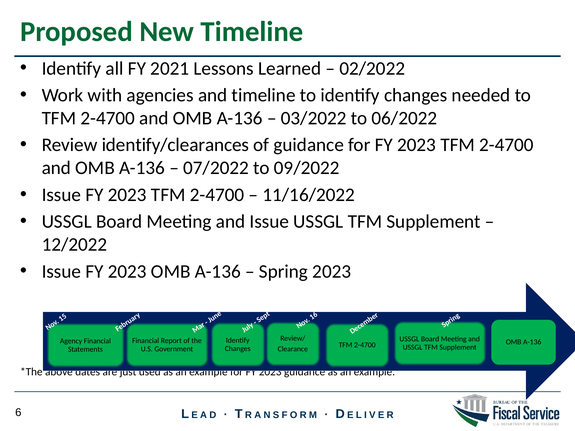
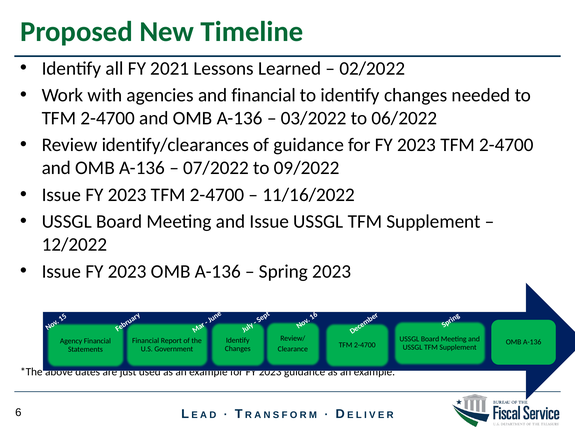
and timeline: timeline -> financial
